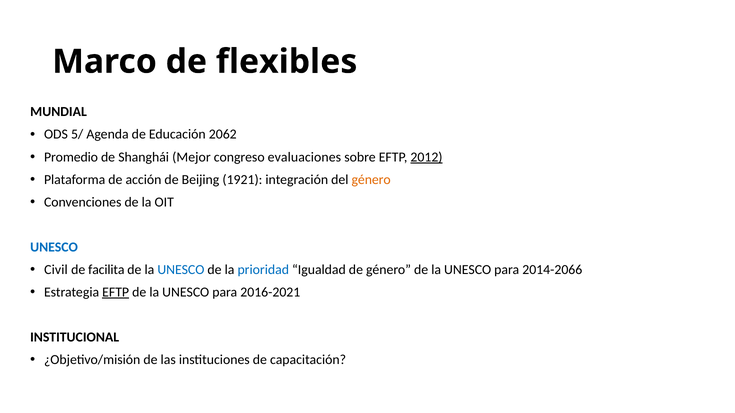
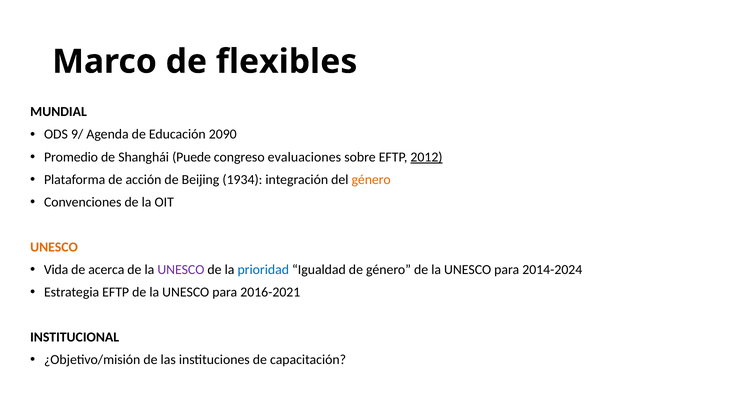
5/: 5/ -> 9/
2062: 2062 -> 2090
Mejor: Mejor -> Puede
1921: 1921 -> 1934
UNESCO at (54, 247) colour: blue -> orange
Civil: Civil -> Vida
facilita: facilita -> acerca
UNESCO at (181, 270) colour: blue -> purple
2014-2066: 2014-2066 -> 2014-2024
EFTP at (116, 292) underline: present -> none
